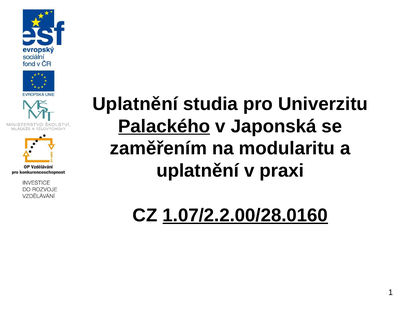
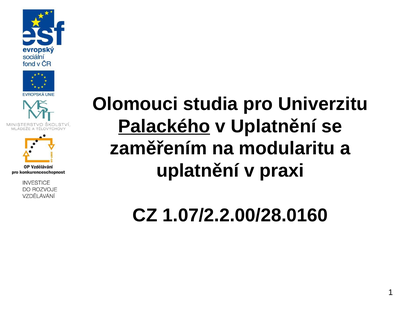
Uplatnění at (135, 104): Uplatnění -> Olomouci
v Japonská: Japonská -> Uplatnění
1.07/2.2.00/28.0160 underline: present -> none
